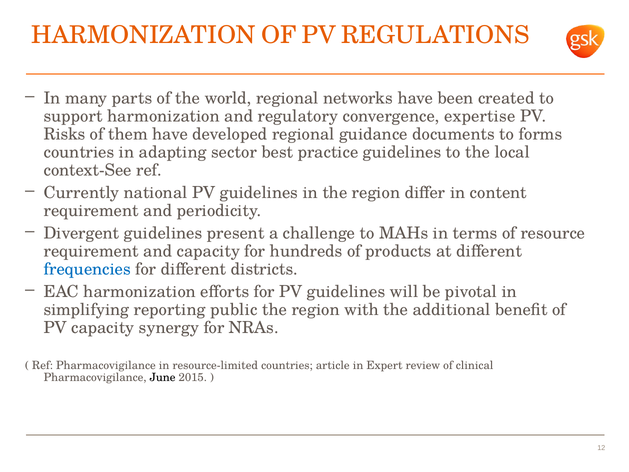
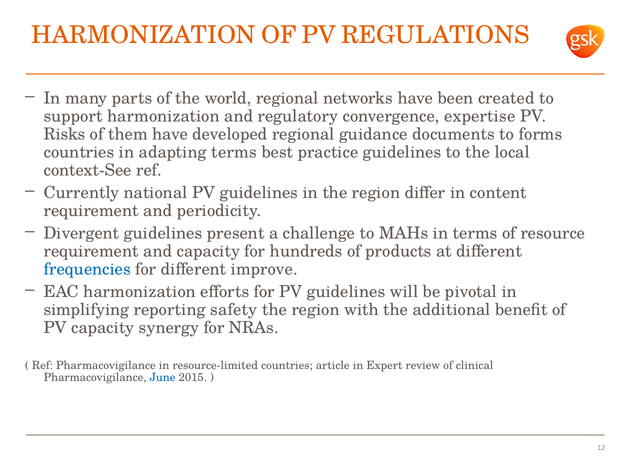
adapting sector: sector -> terms
districts: districts -> improve
public: public -> safety
June colour: black -> blue
